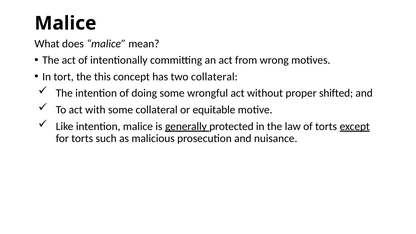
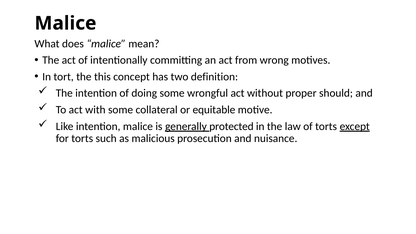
two collateral: collateral -> definition
shifted: shifted -> should
